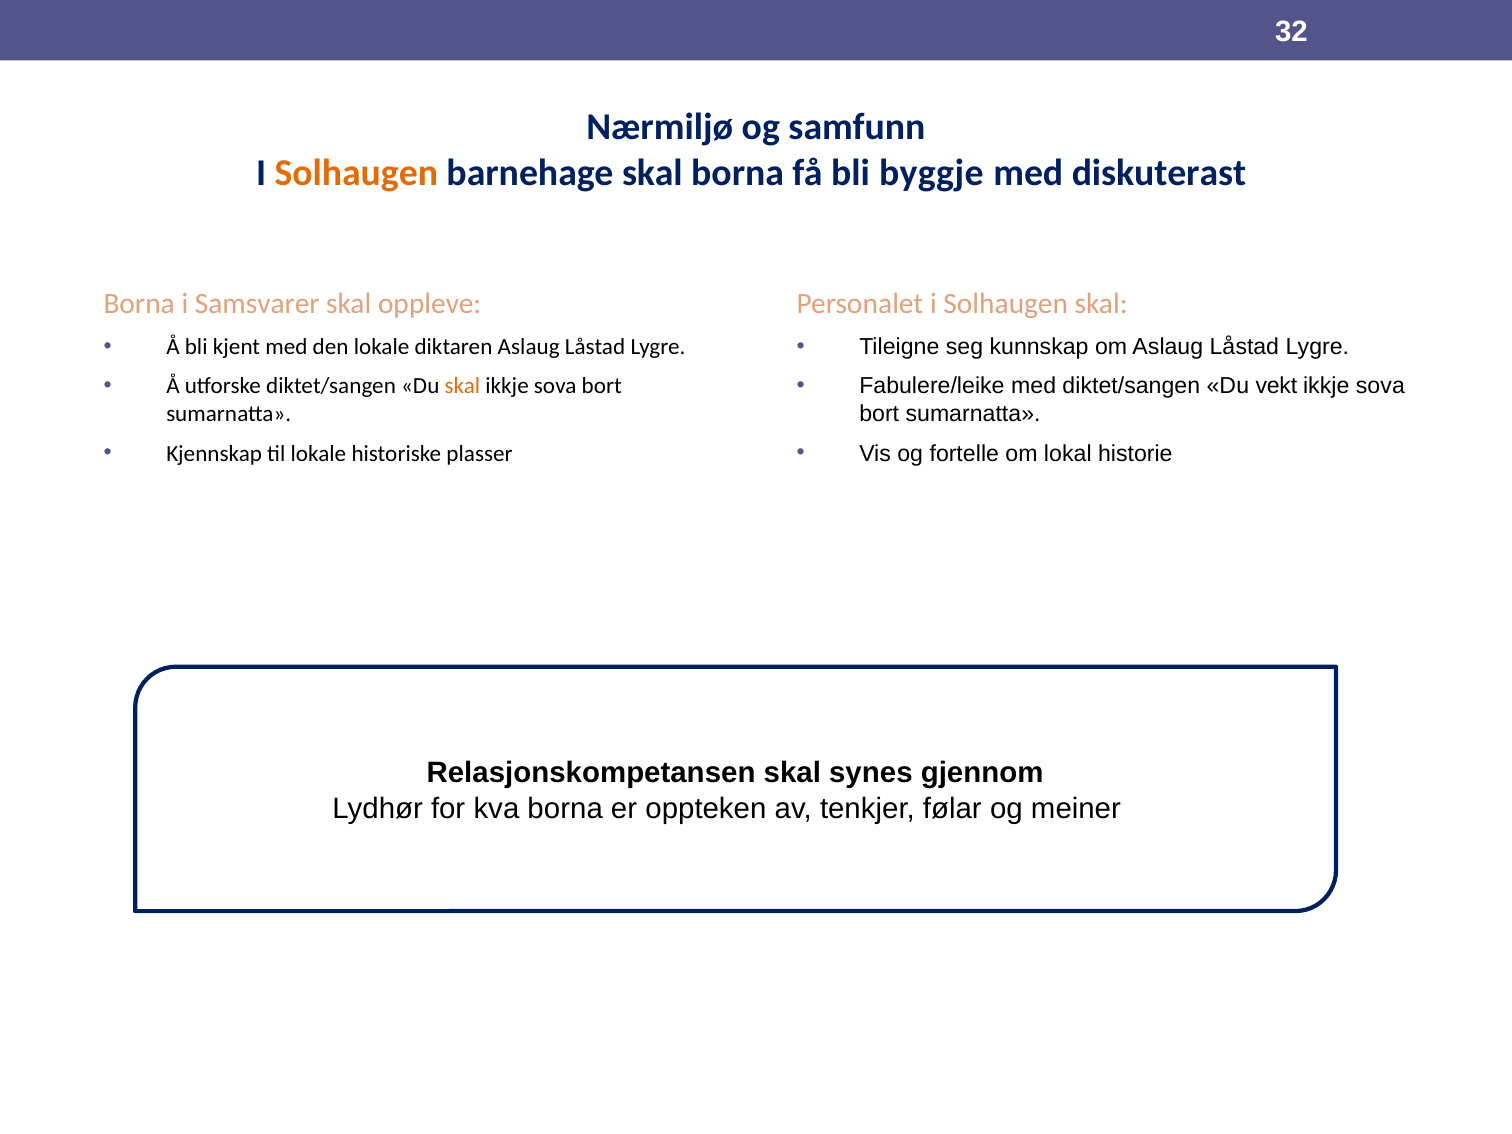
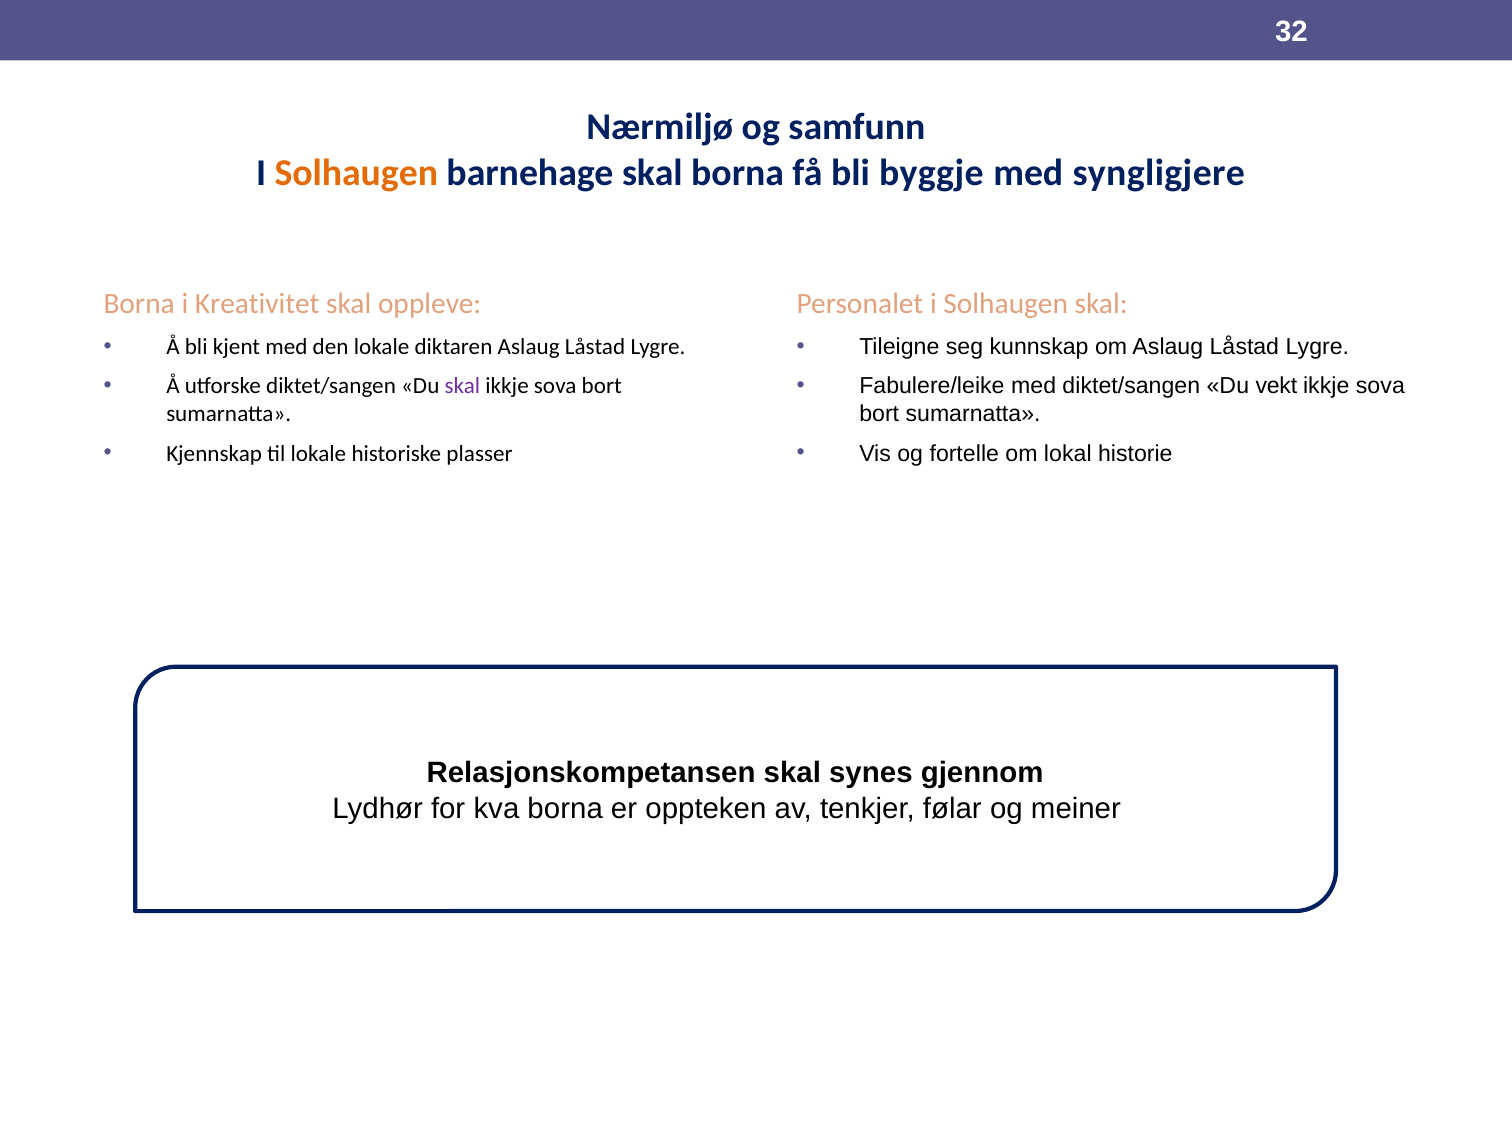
diskuterast: diskuterast -> syngligjere
Samsvarer: Samsvarer -> Kreativitet
skal at (462, 386) colour: orange -> purple
